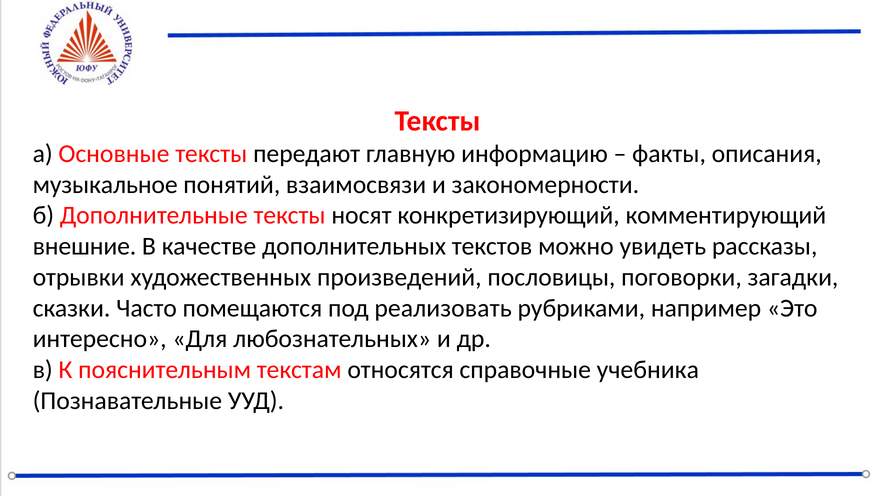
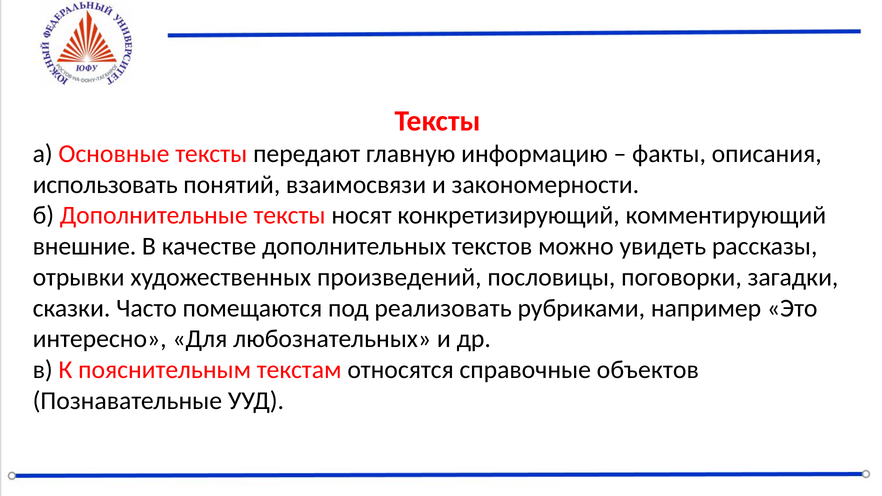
музыкальное: музыкальное -> использовать
учебника: учебника -> объектов
